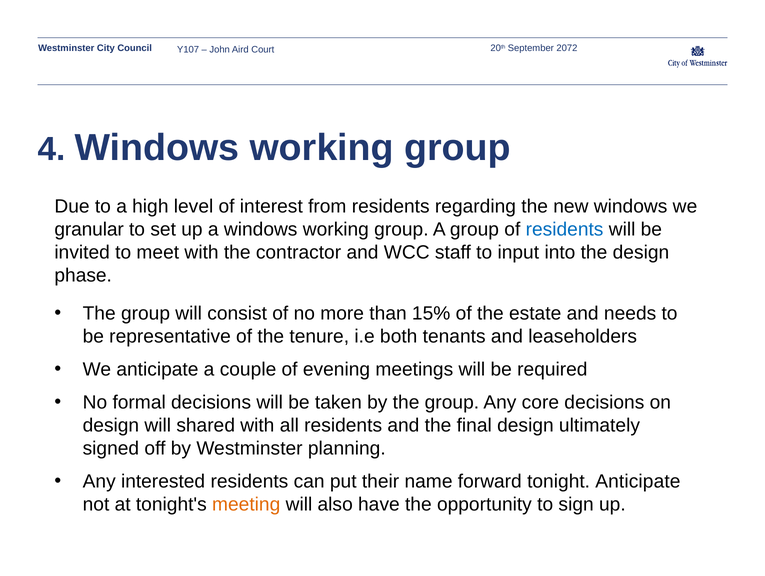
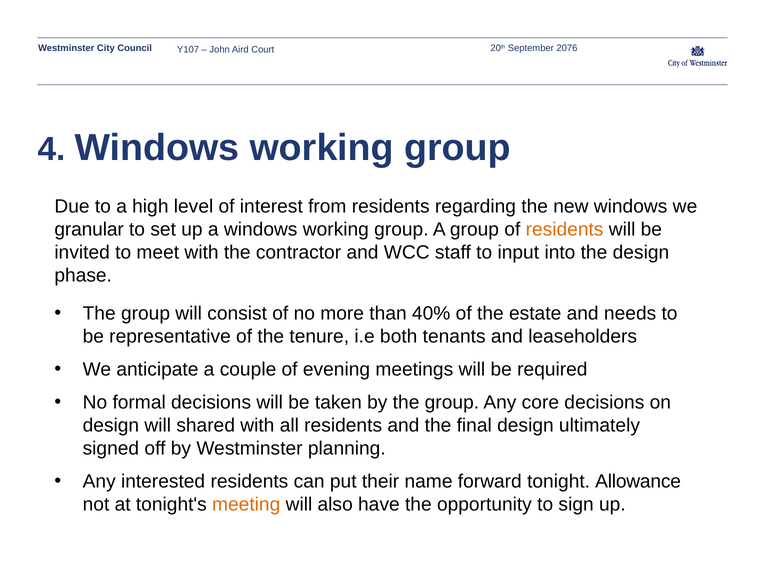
2072: 2072 -> 2076
residents at (565, 230) colour: blue -> orange
15%: 15% -> 40%
tonight Anticipate: Anticipate -> Allowance
